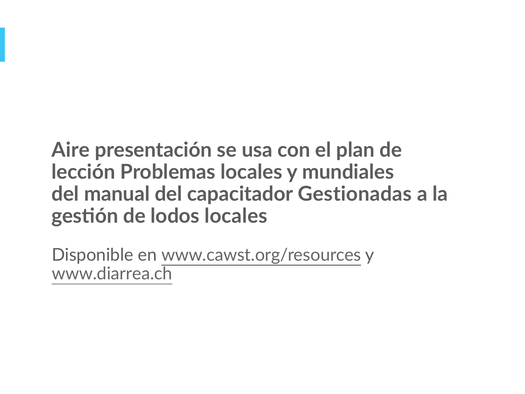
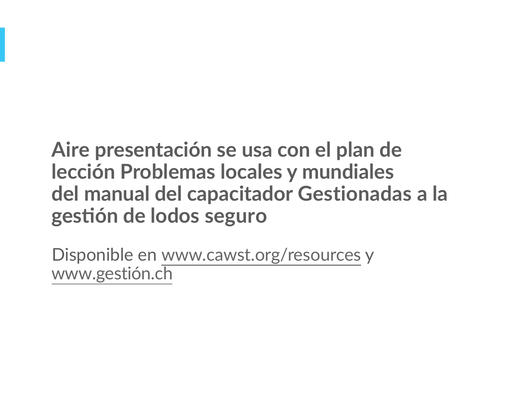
lodos locales: locales -> seguro
www.diarrea.ch: www.diarrea.ch -> www.gestión.ch
